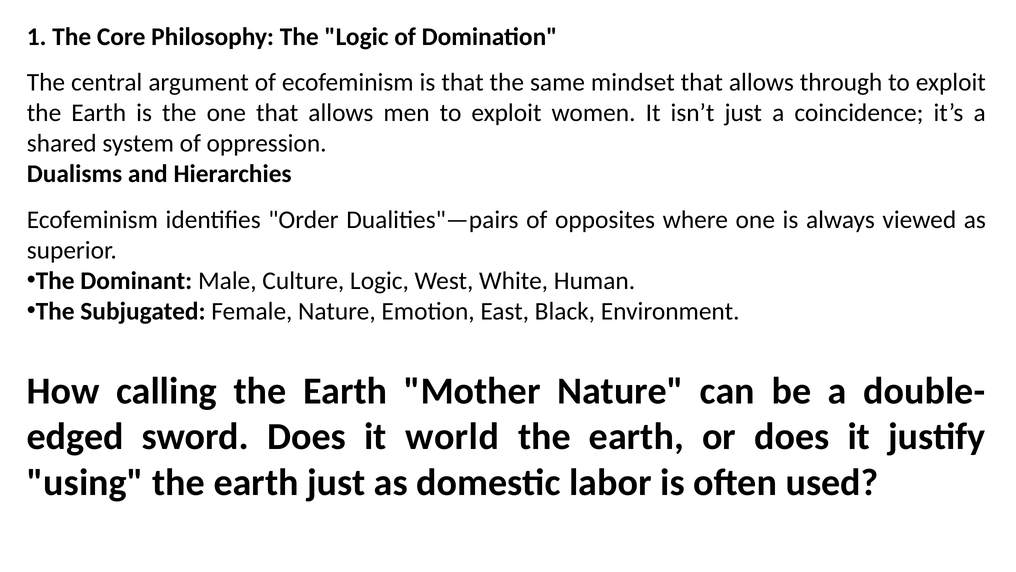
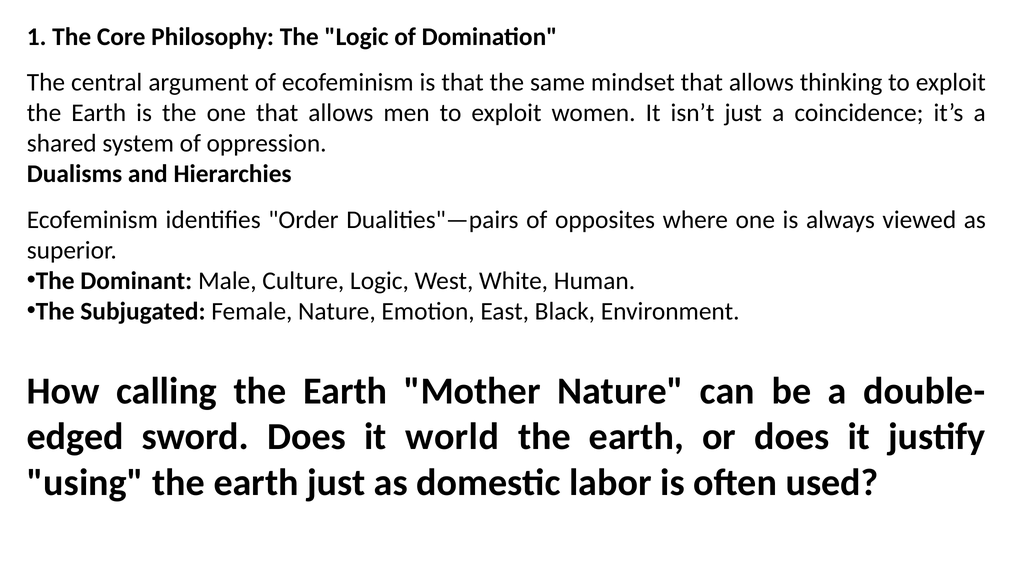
through: through -> thinking
